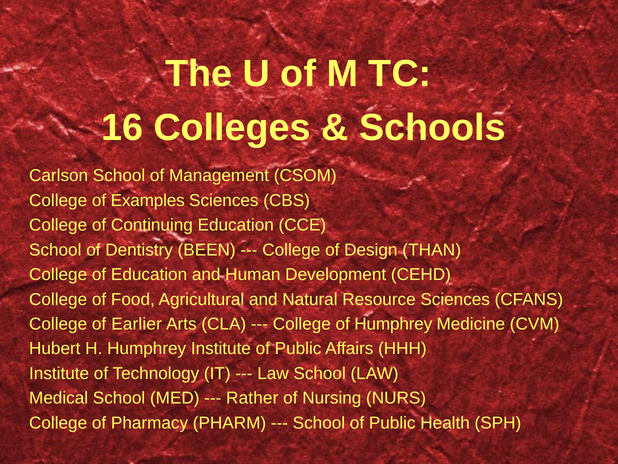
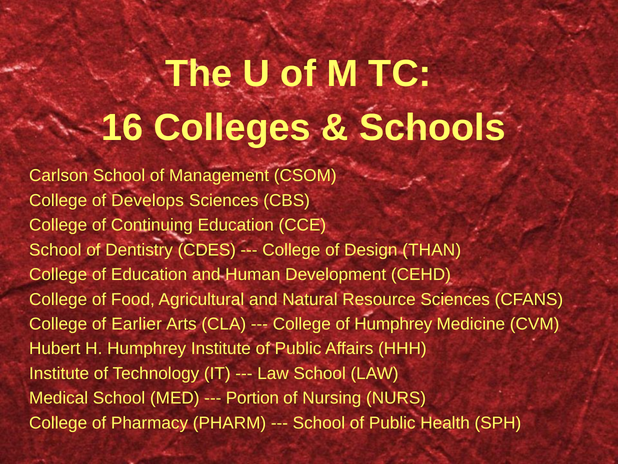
Examples: Examples -> Develops
BEEN: BEEN -> CDES
Rather: Rather -> Portion
